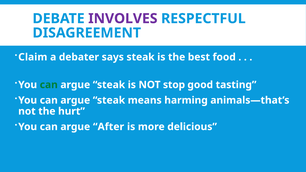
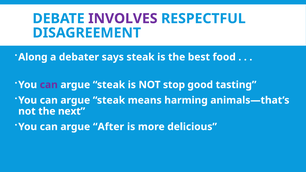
Claim: Claim -> Along
can at (49, 85) colour: green -> purple
hurt: hurt -> next
